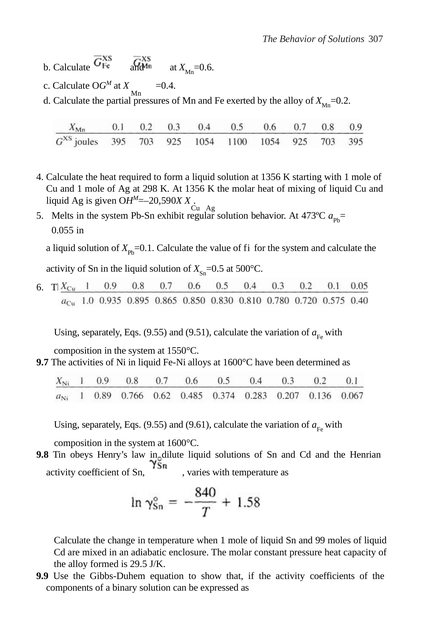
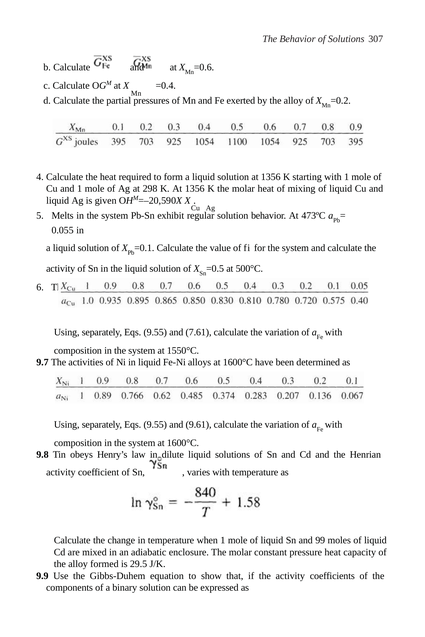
9.51: 9.51 -> 7.61
